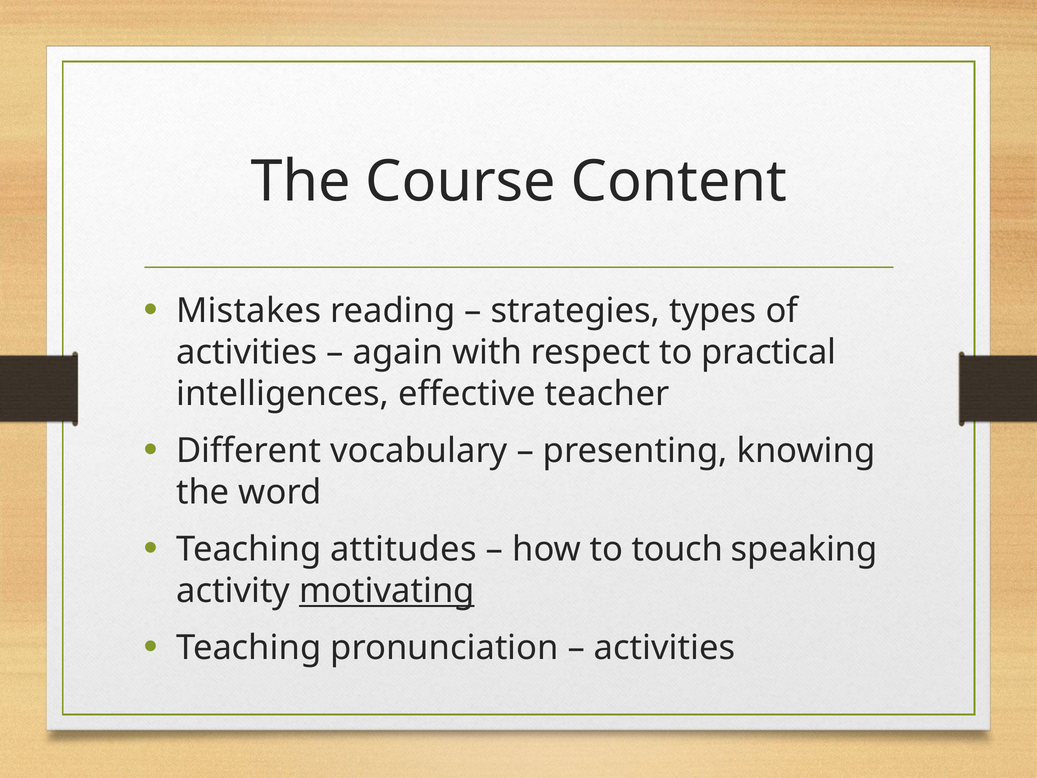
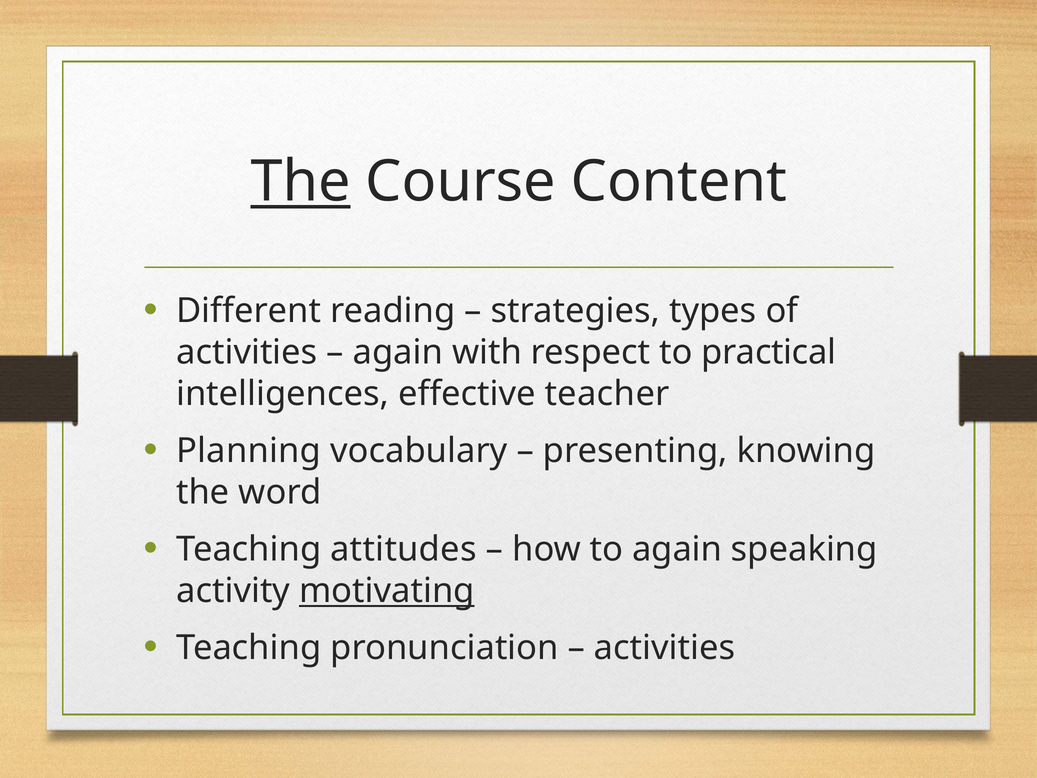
The at (301, 182) underline: none -> present
Mistakes: Mistakes -> Different
Different: Different -> Planning
to touch: touch -> again
